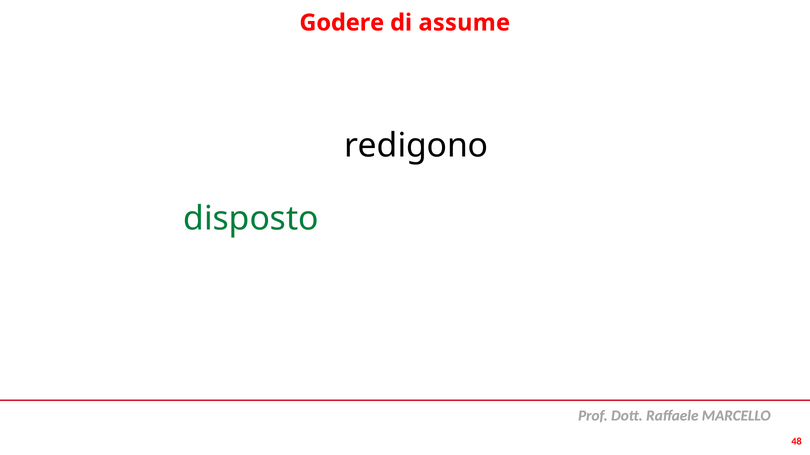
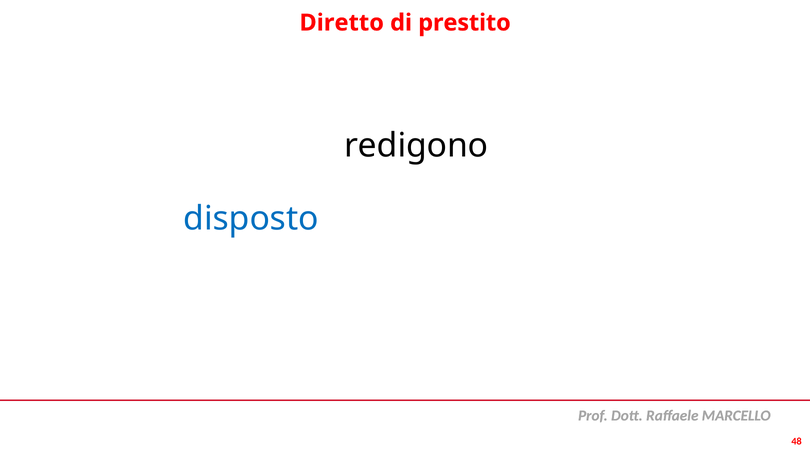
Godere: Godere -> Diretto
assume: assume -> prestito
disposto colour: green -> blue
